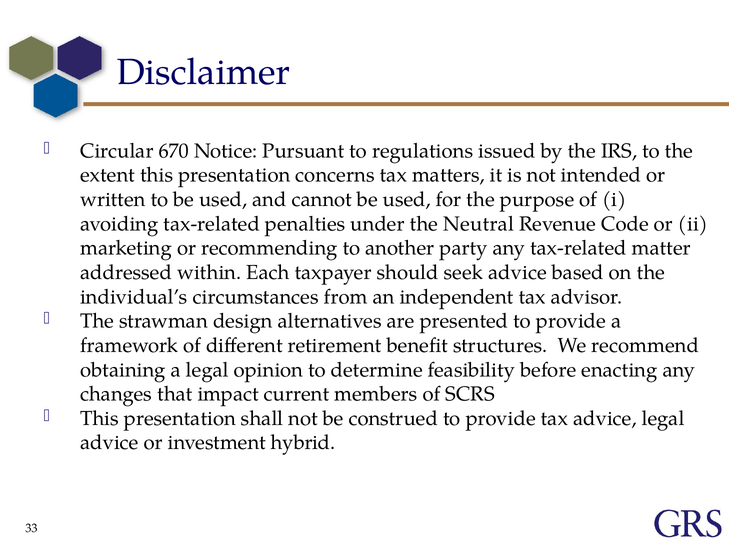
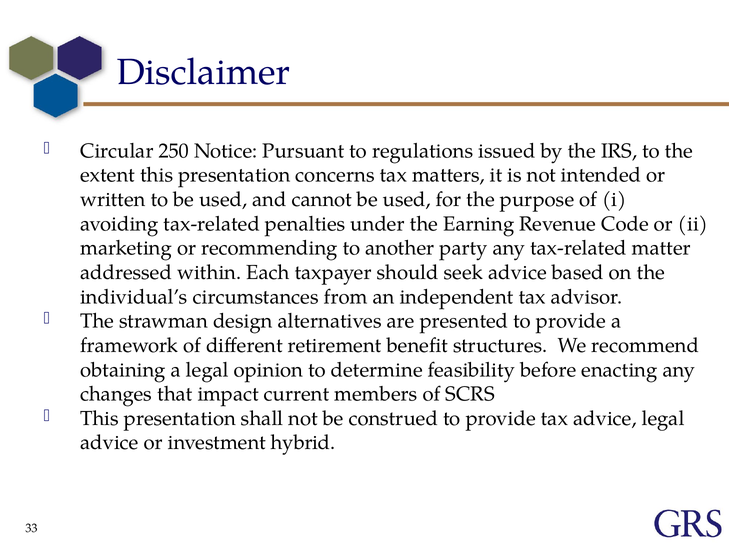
670: 670 -> 250
Neutral: Neutral -> Earning
